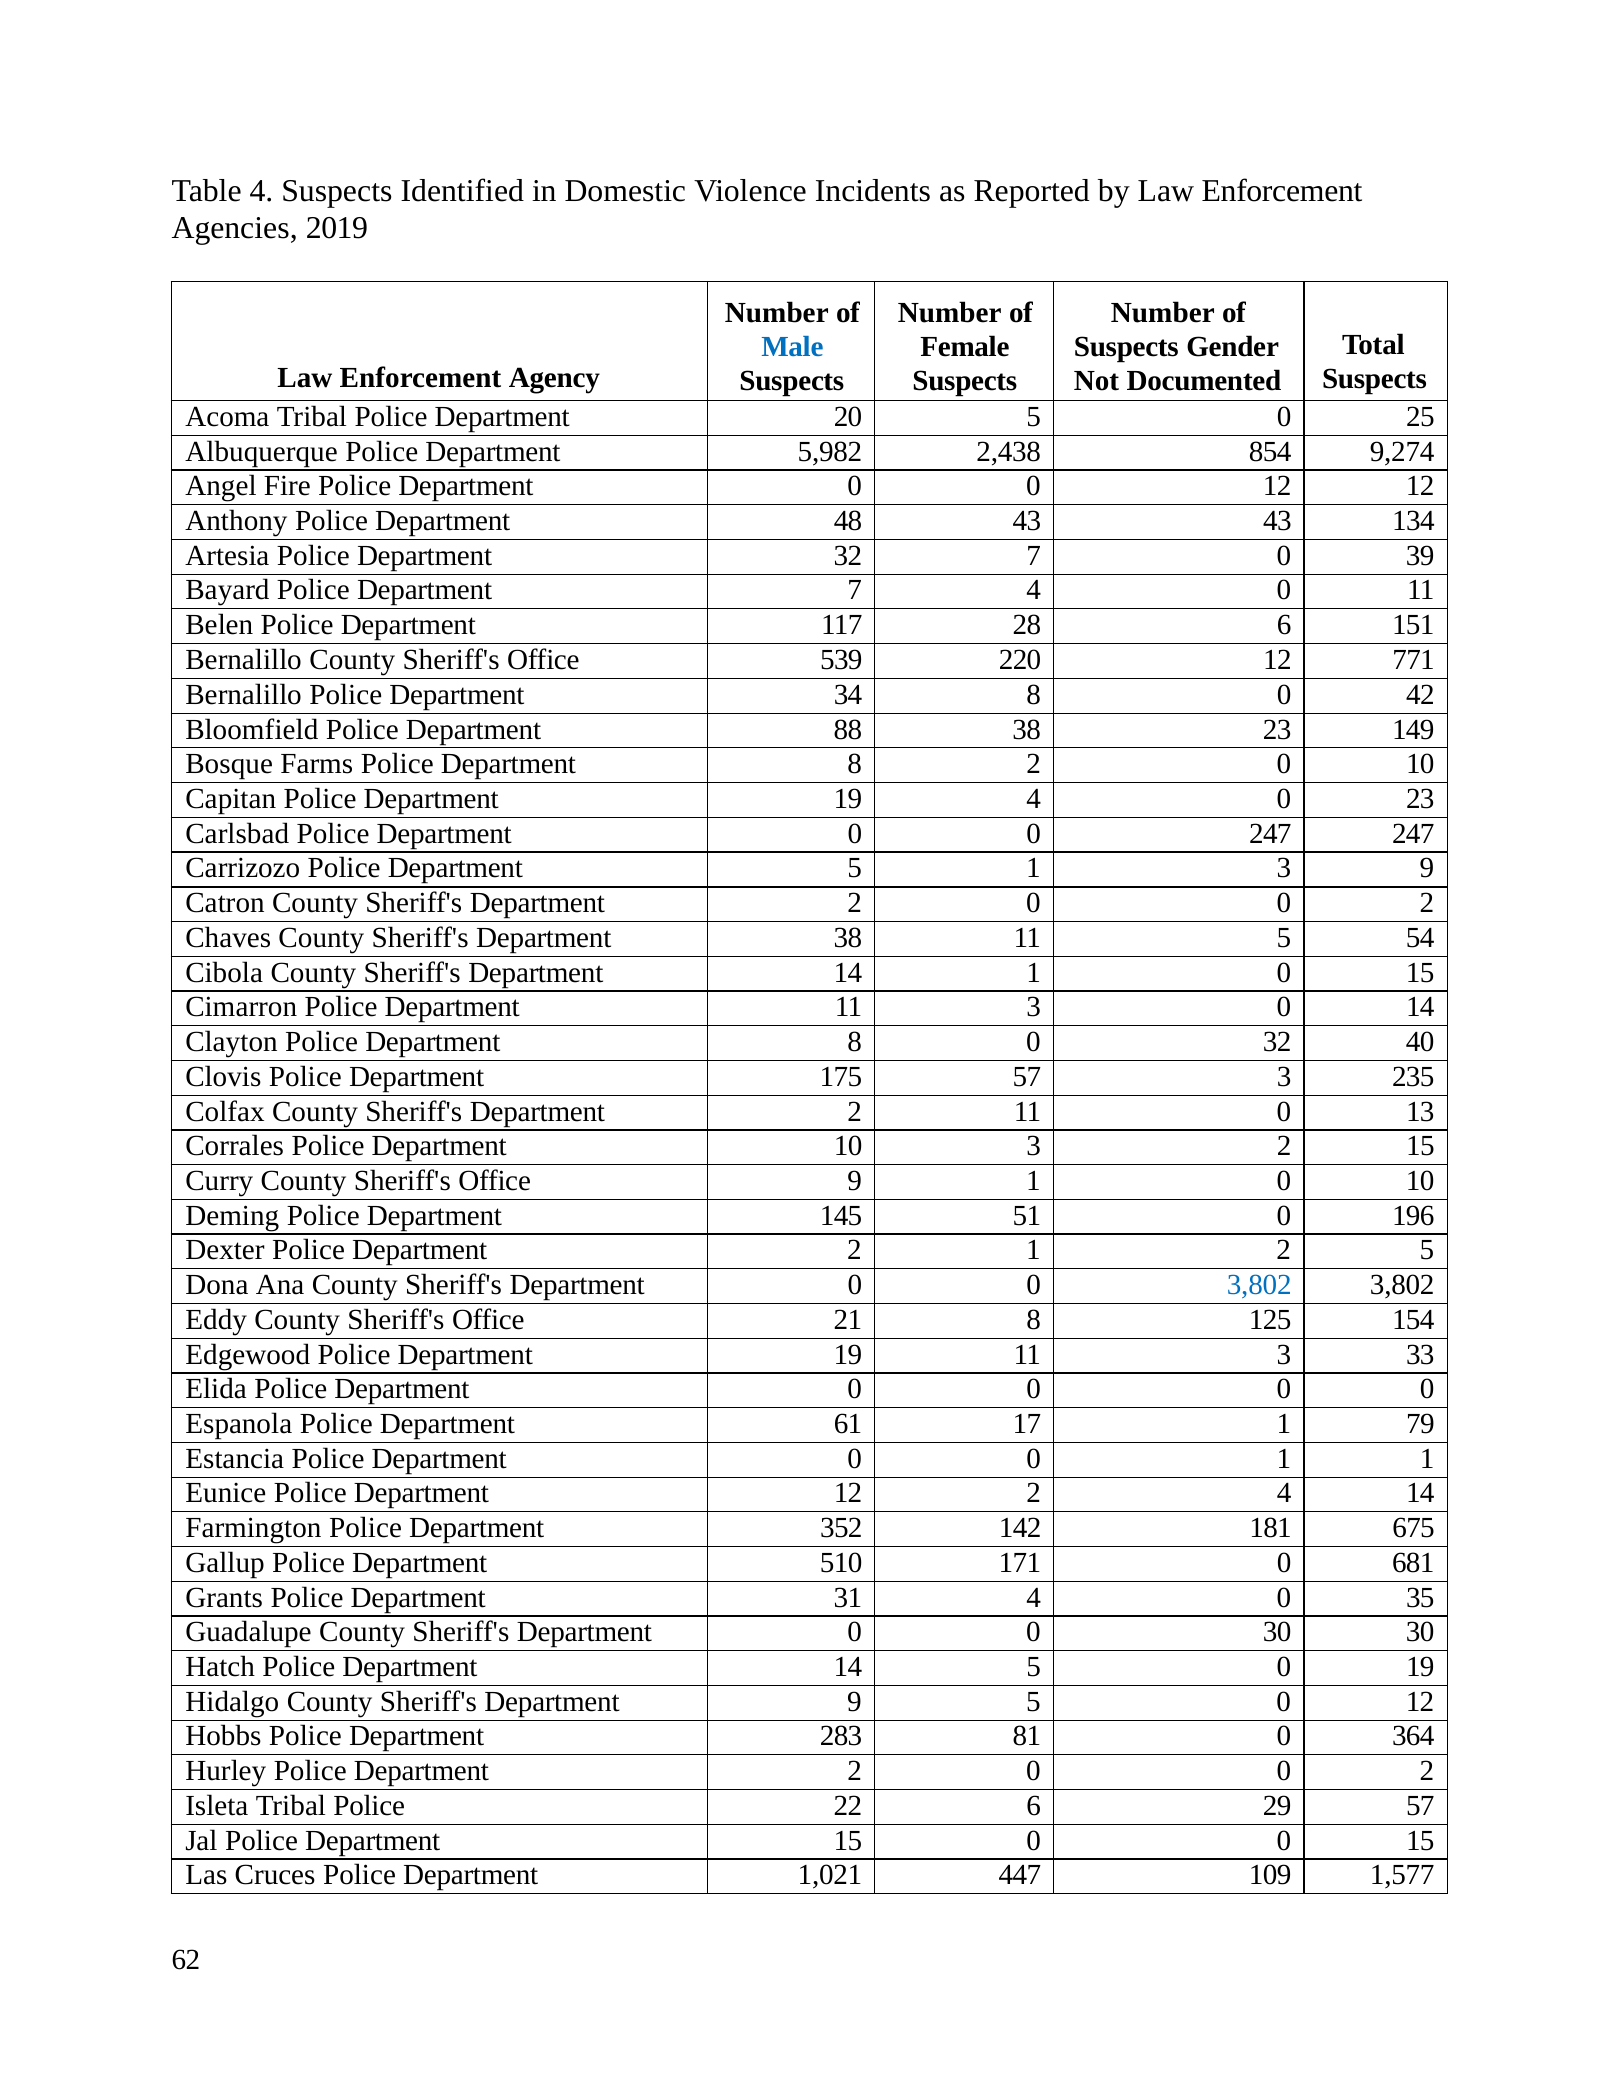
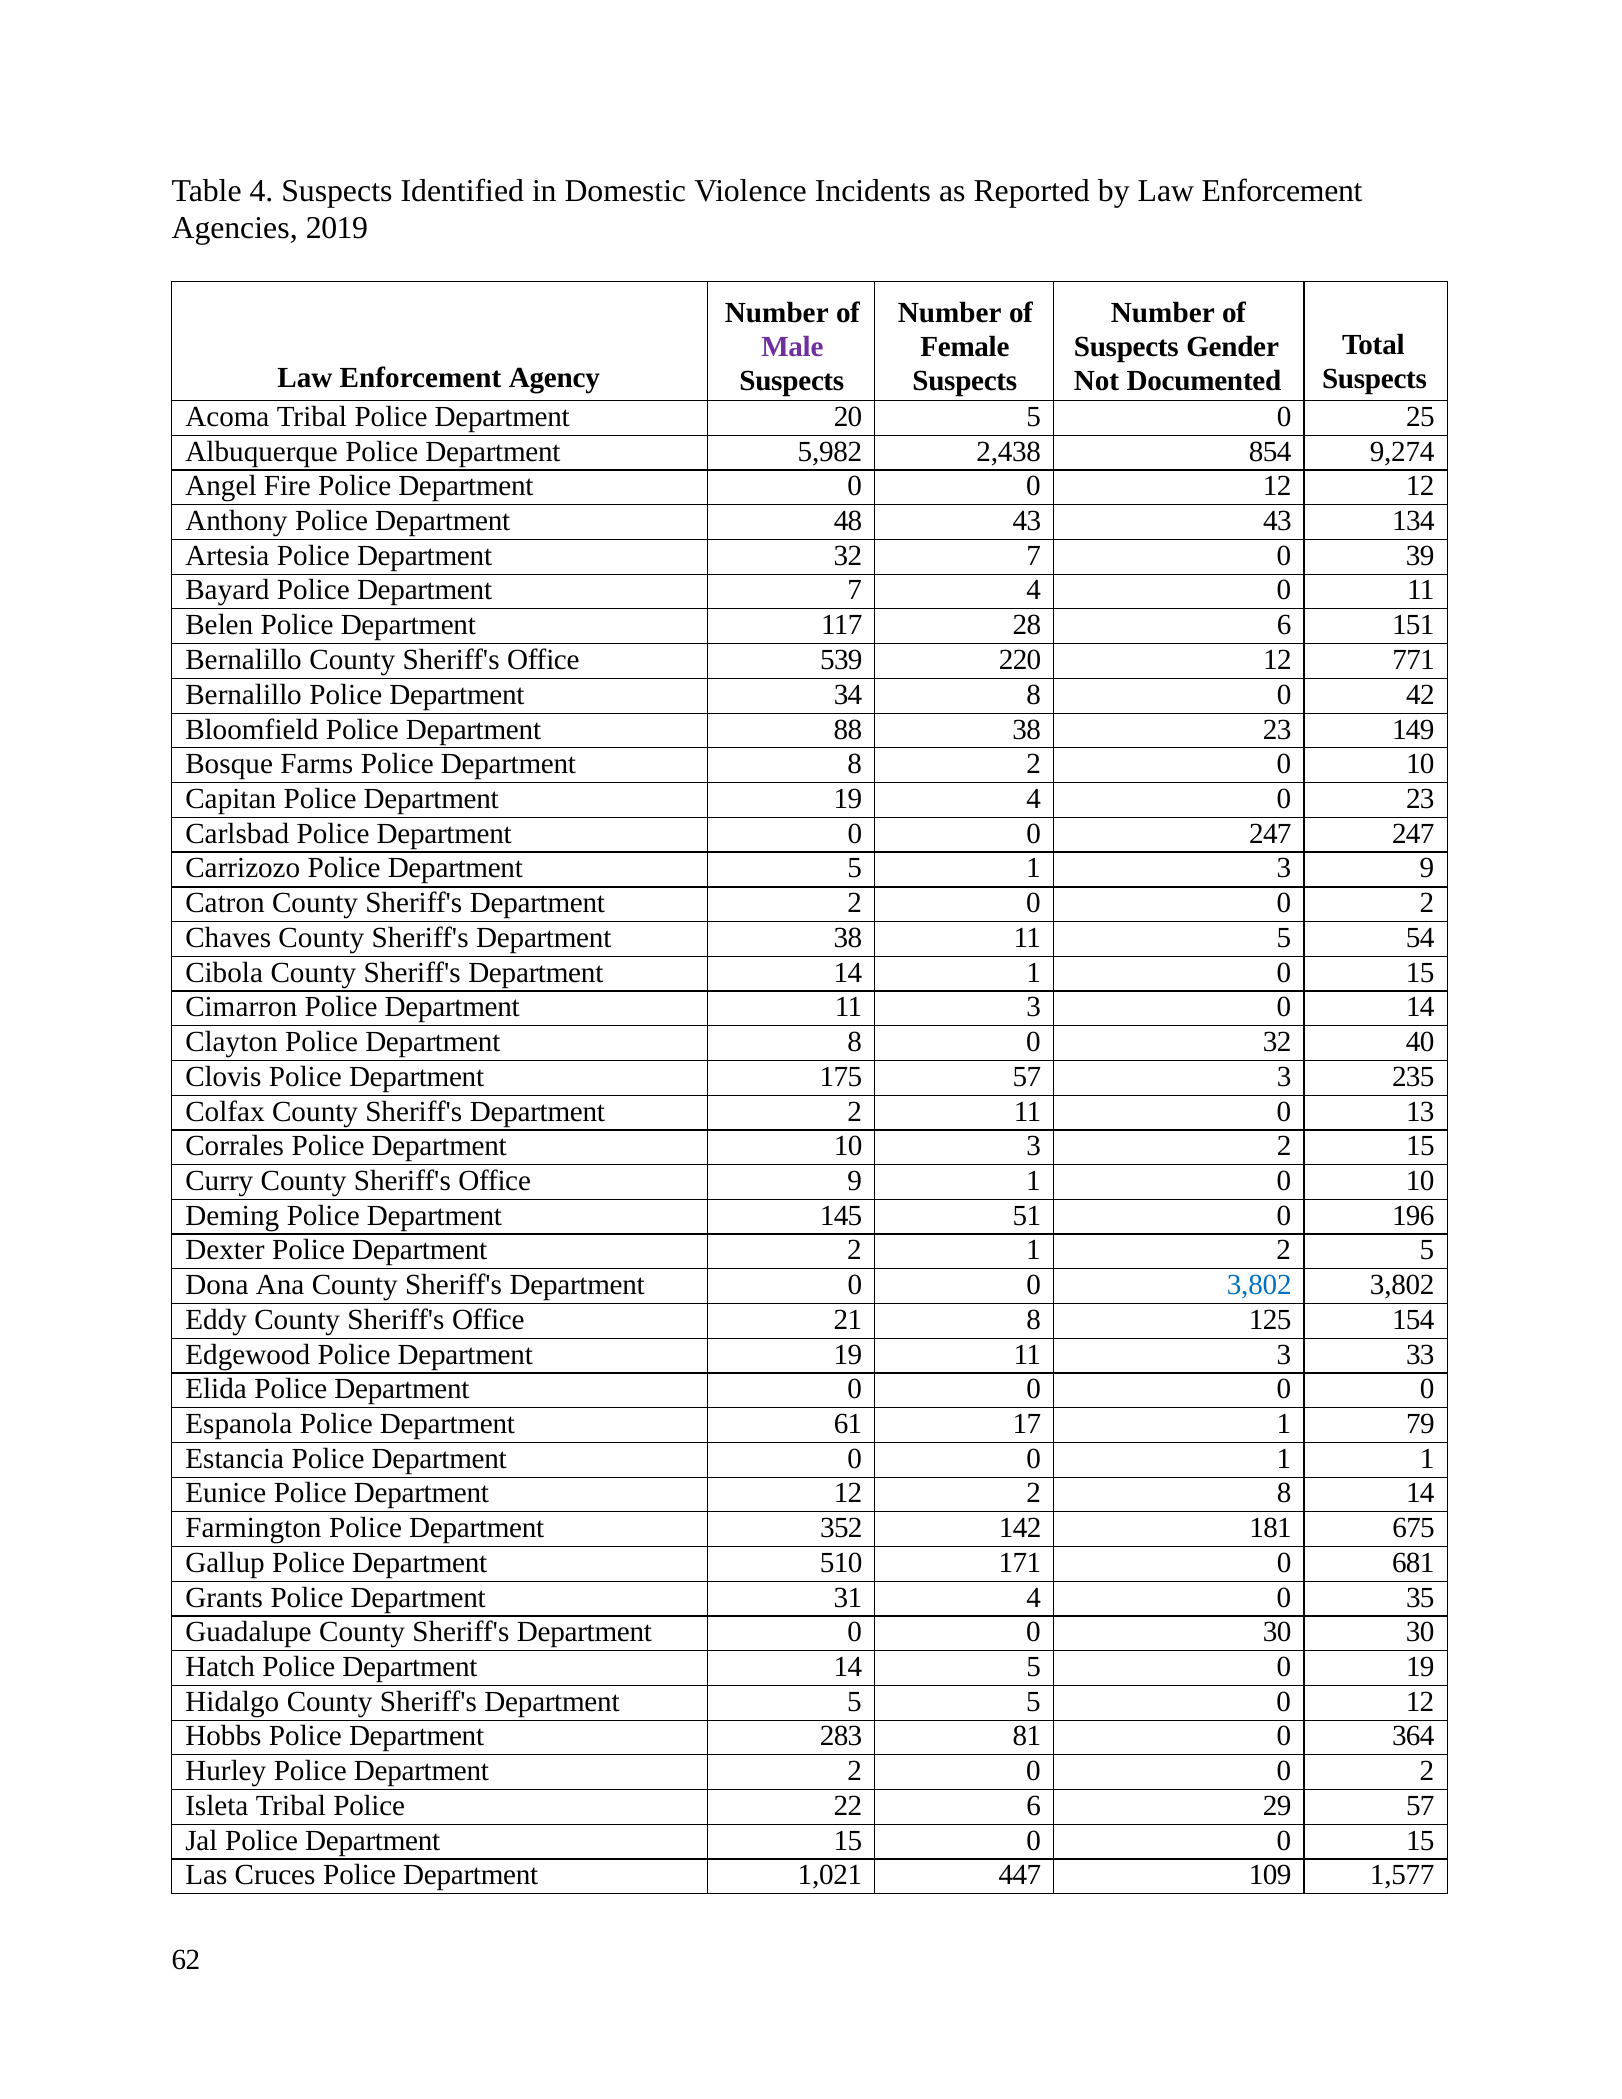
Male colour: blue -> purple
2 4: 4 -> 8
Sheriff's Department 9: 9 -> 5
